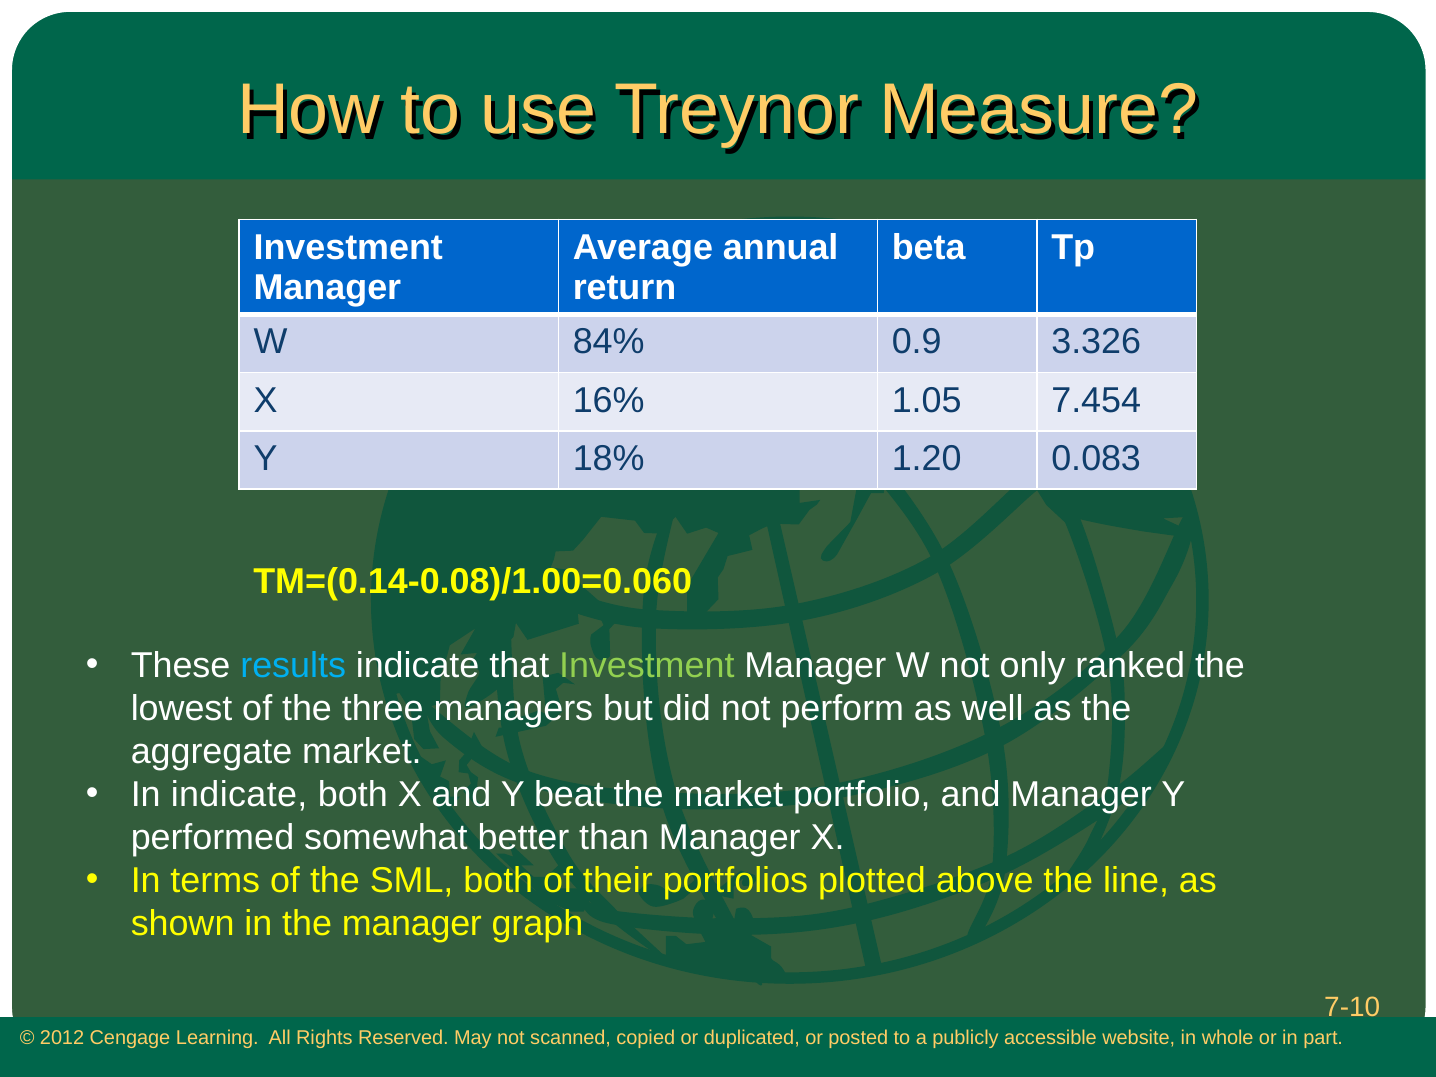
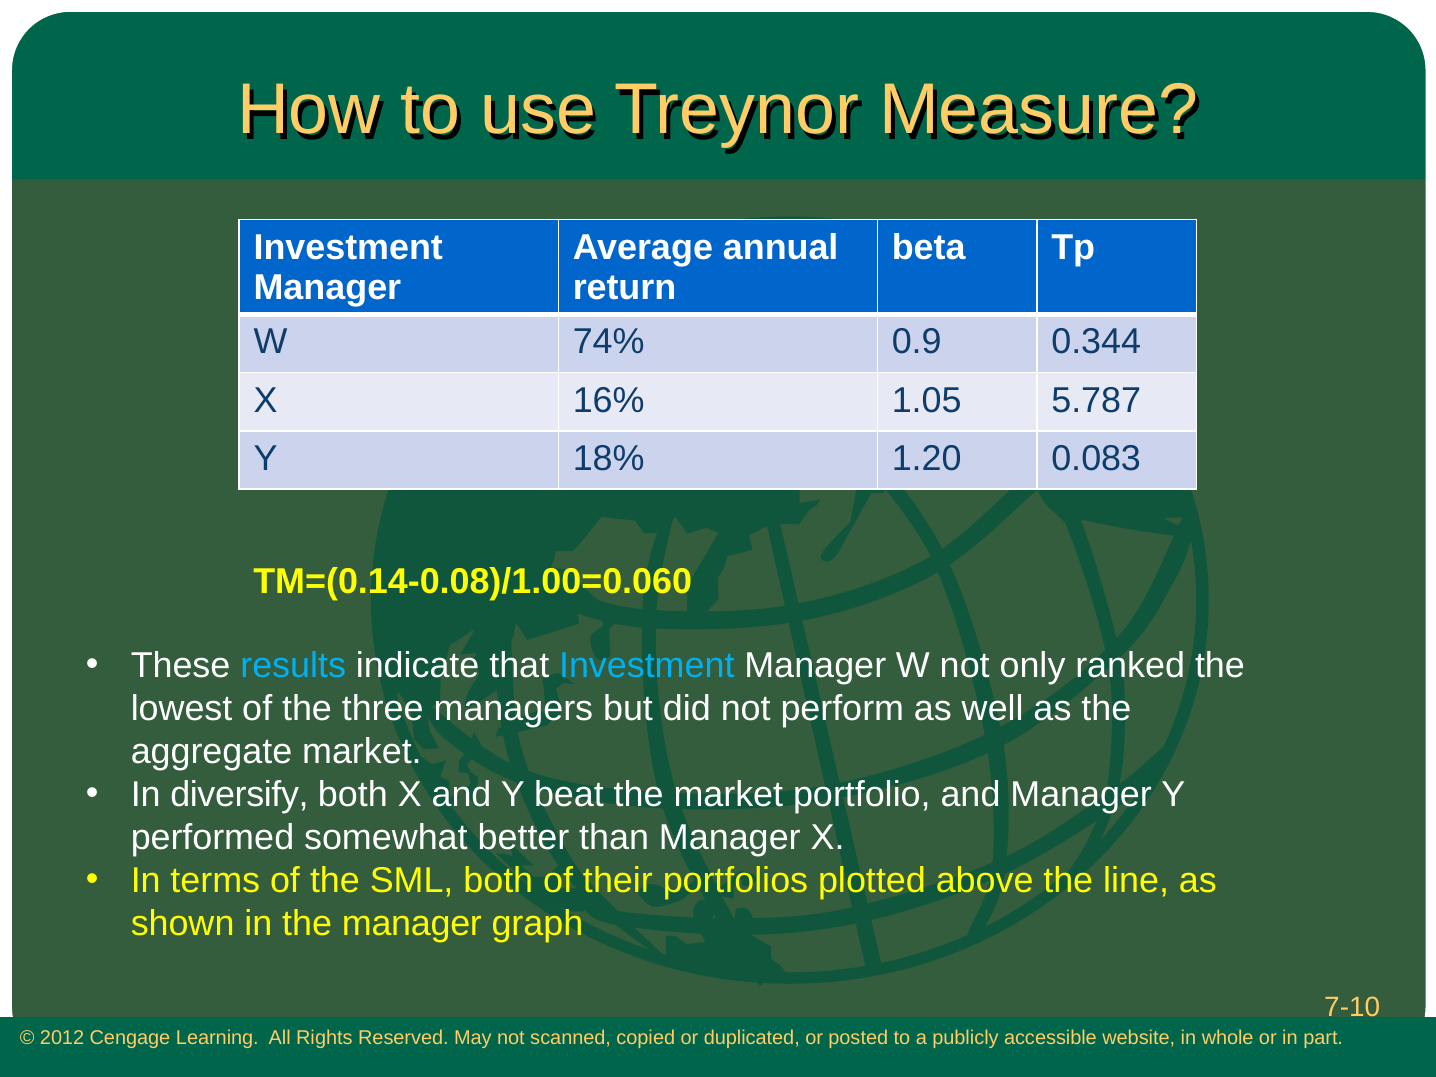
84%: 84% -> 74%
3.326: 3.326 -> 0.344
7.454: 7.454 -> 5.787
Investment at (647, 665) colour: light green -> light blue
In indicate: indicate -> diversify
